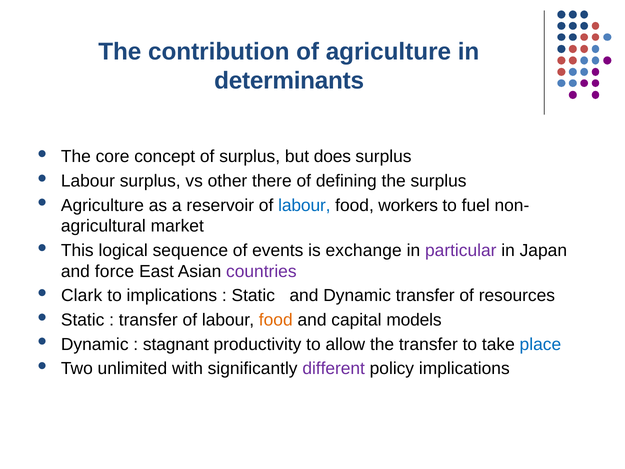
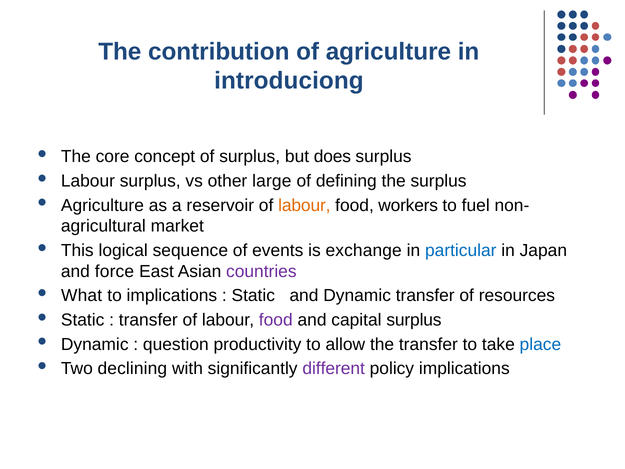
determinants: determinants -> introduciong
there: there -> large
labour at (304, 205) colour: blue -> orange
particular colour: purple -> blue
Clark: Clark -> What
food at (276, 320) colour: orange -> purple
capital models: models -> surplus
stagnant: stagnant -> question
unlimited: unlimited -> declining
